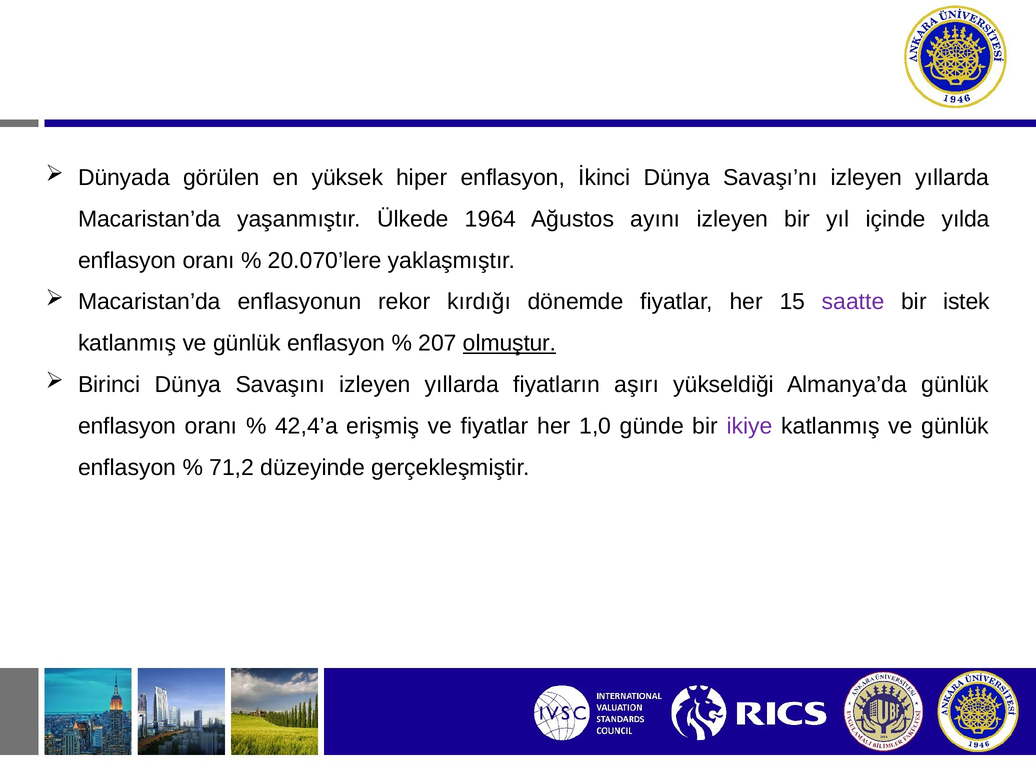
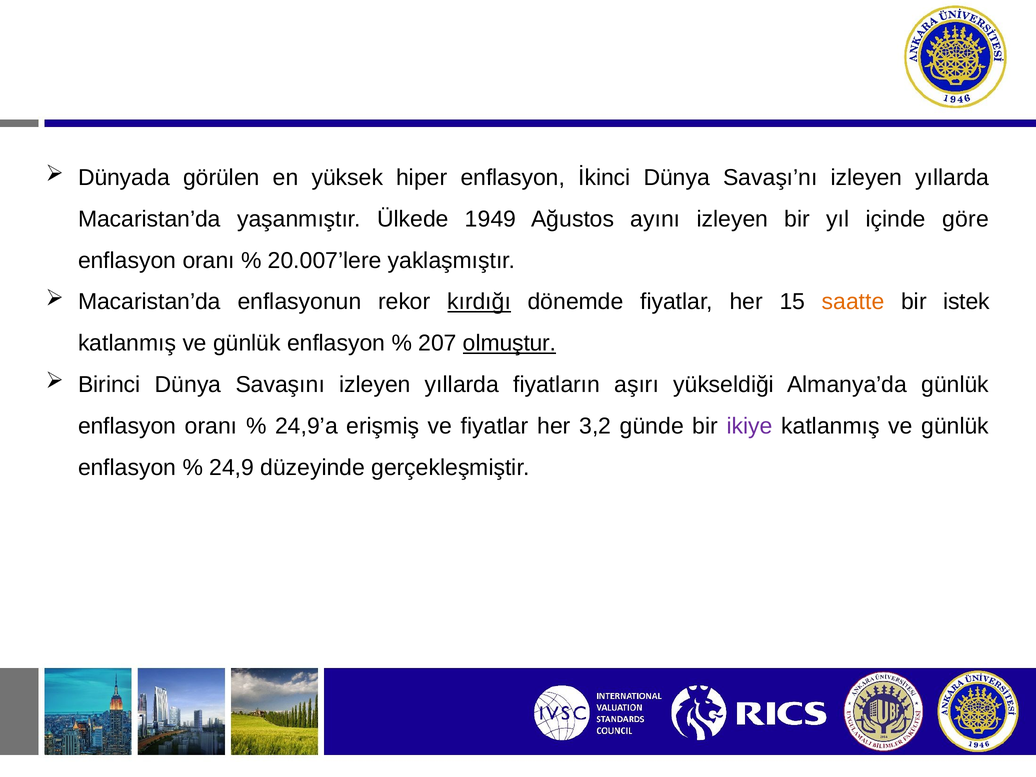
1964: 1964 -> 1949
yılda: yılda -> göre
20.070’lere: 20.070’lere -> 20.007’lere
kırdığı underline: none -> present
saatte colour: purple -> orange
42,4’a: 42,4’a -> 24,9’a
1,0: 1,0 -> 3,2
71,2: 71,2 -> 24,9
